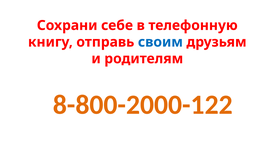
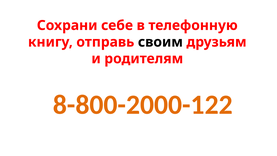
своим colour: blue -> black
